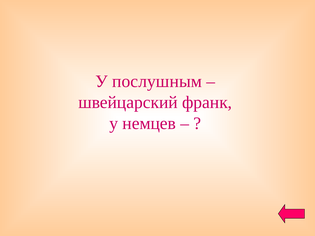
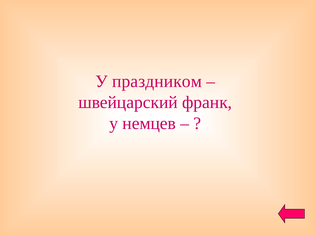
послушным: послушным -> праздником
